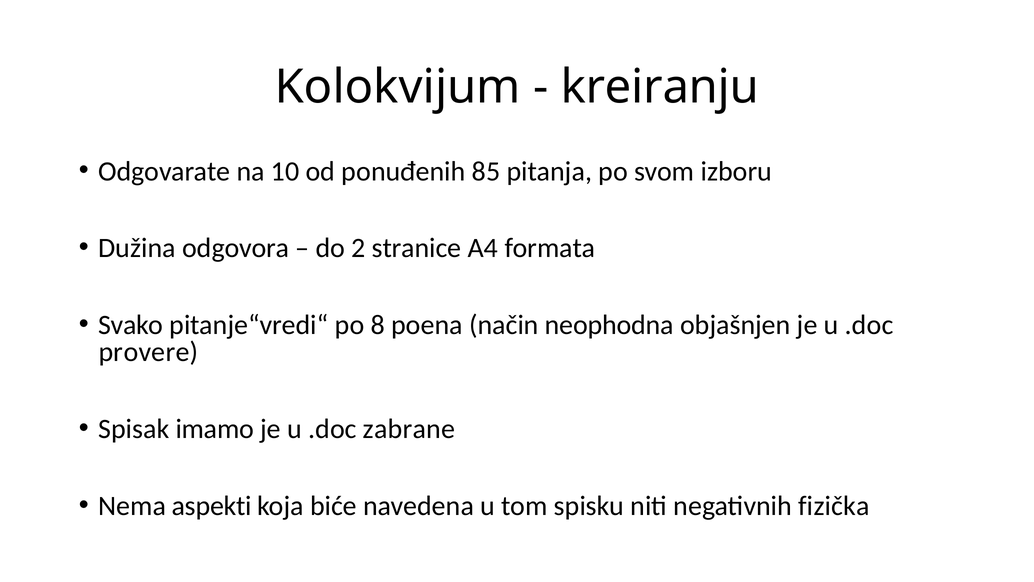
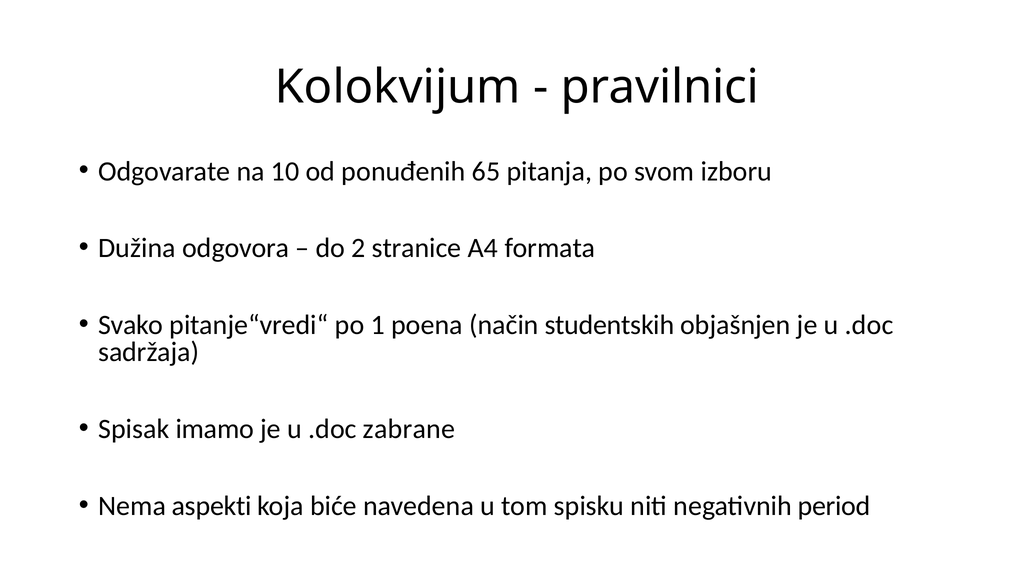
kreiranju: kreiranju -> pravilnici
85: 85 -> 65
8: 8 -> 1
neophodna: neophodna -> studentskih
provere: provere -> sadržaja
fizička: fizička -> period
